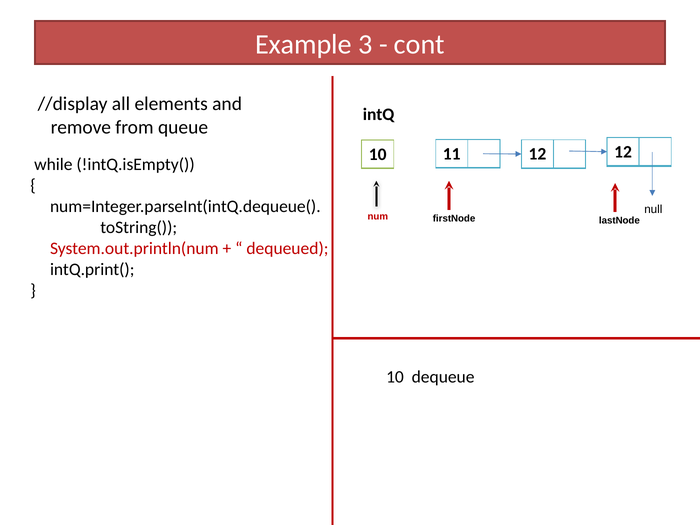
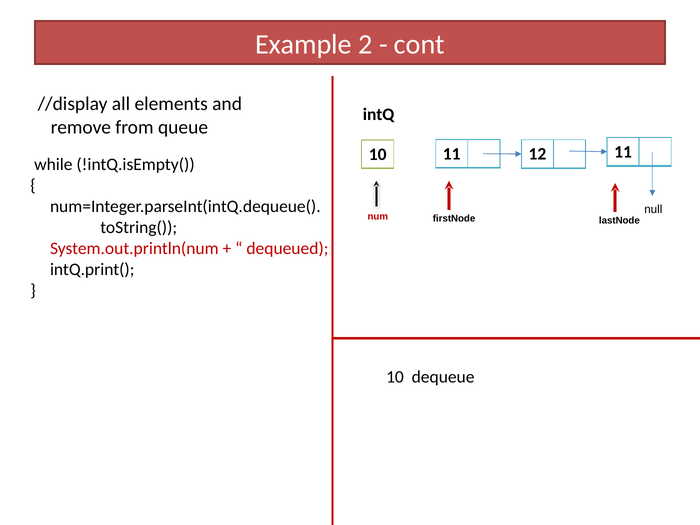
3: 3 -> 2
12 12: 12 -> 11
